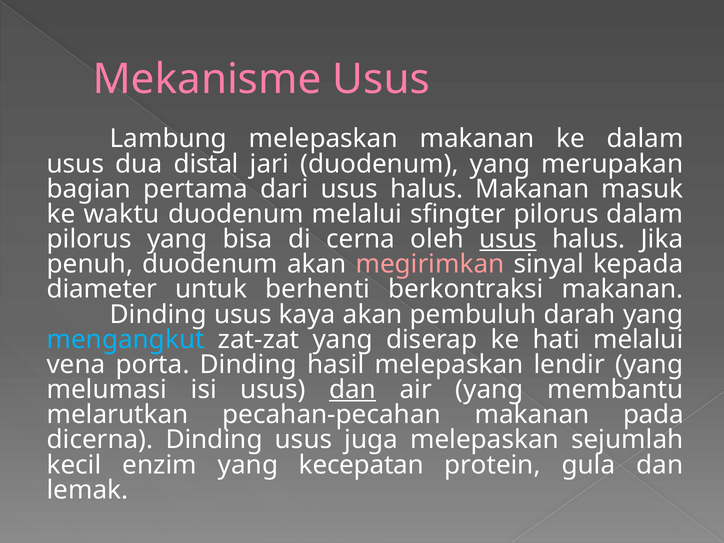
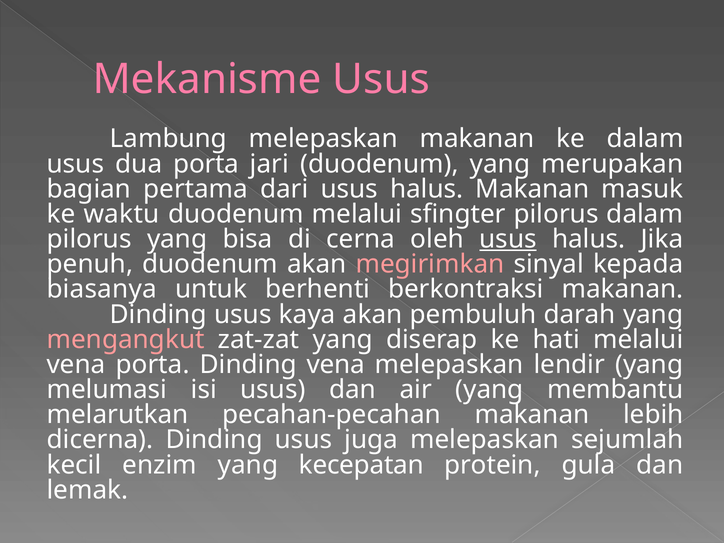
dua distal: distal -> porta
diameter: diameter -> biasanya
mengangkut colour: light blue -> pink
Dinding hasil: hasil -> vena
dan at (353, 390) underline: present -> none
pada: pada -> lebih
